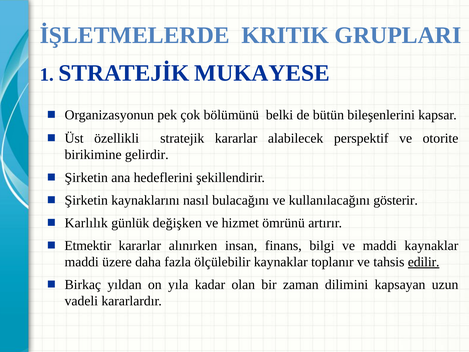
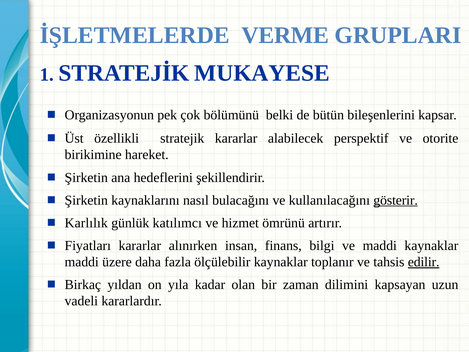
KRITIK: KRITIK -> VERME
gelirdir: gelirdir -> hareket
gösterir underline: none -> present
değişken: değişken -> katılımcı
Etmektir: Etmektir -> Fiyatları
